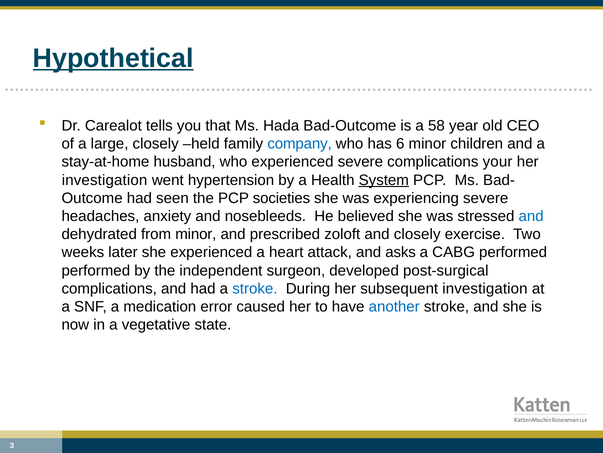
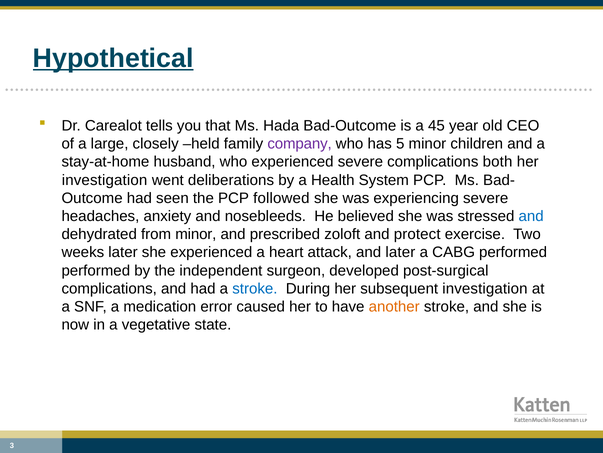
58: 58 -> 45
company colour: blue -> purple
6: 6 -> 5
your: your -> both
hypertension: hypertension -> deliberations
System underline: present -> none
societies: societies -> followed
and closely: closely -> protect
and asks: asks -> later
another colour: blue -> orange
